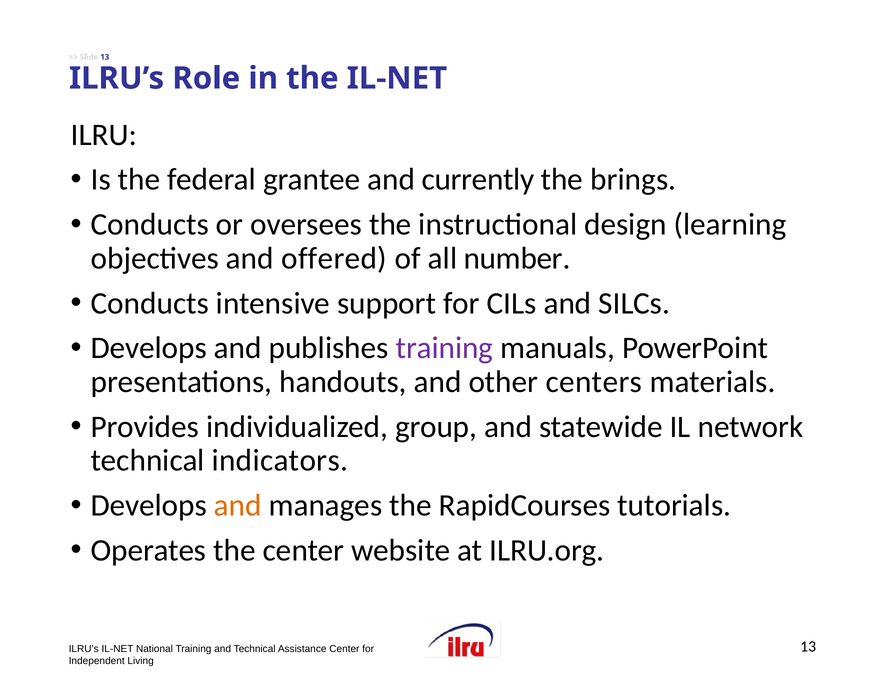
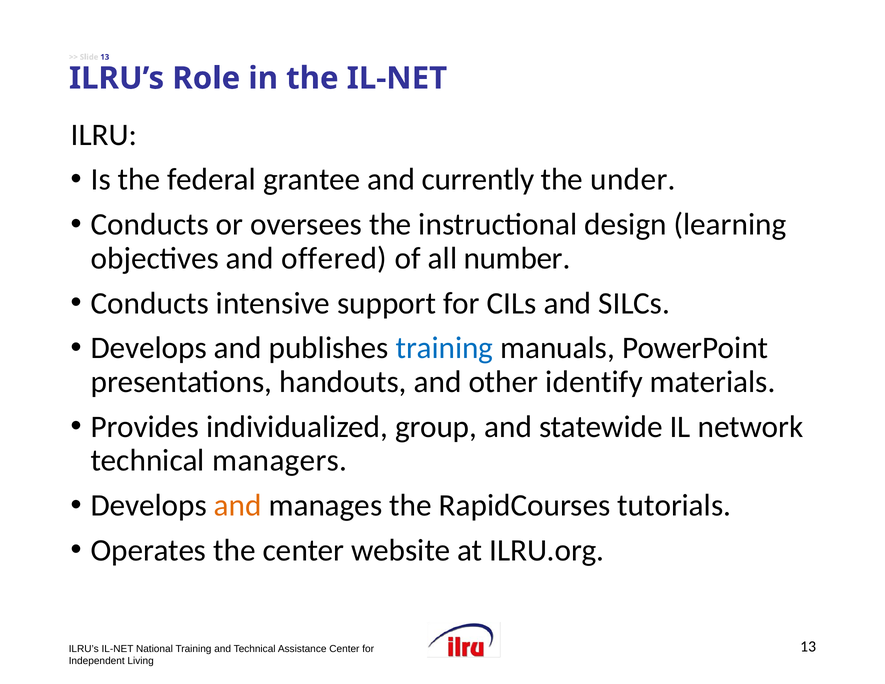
brings: brings -> under
training at (444, 348) colour: purple -> blue
centers: centers -> identify
indicators: indicators -> managers
